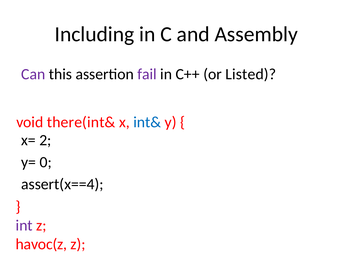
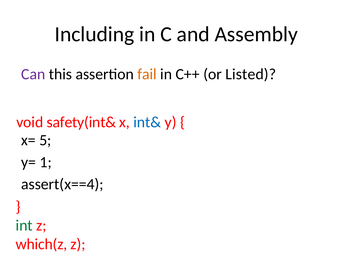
fail colour: purple -> orange
there(int&: there(int& -> safety(int&
2: 2 -> 5
0: 0 -> 1
int colour: purple -> green
havoc(z: havoc(z -> which(z
